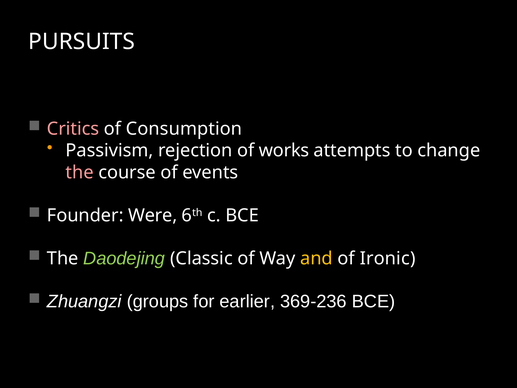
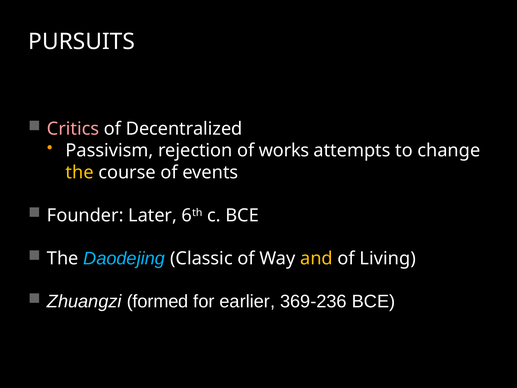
Consumption: Consumption -> Decentralized
the at (80, 172) colour: pink -> yellow
Were: Were -> Later
Daodejing colour: light green -> light blue
Ironic: Ironic -> Living
groups: groups -> formed
